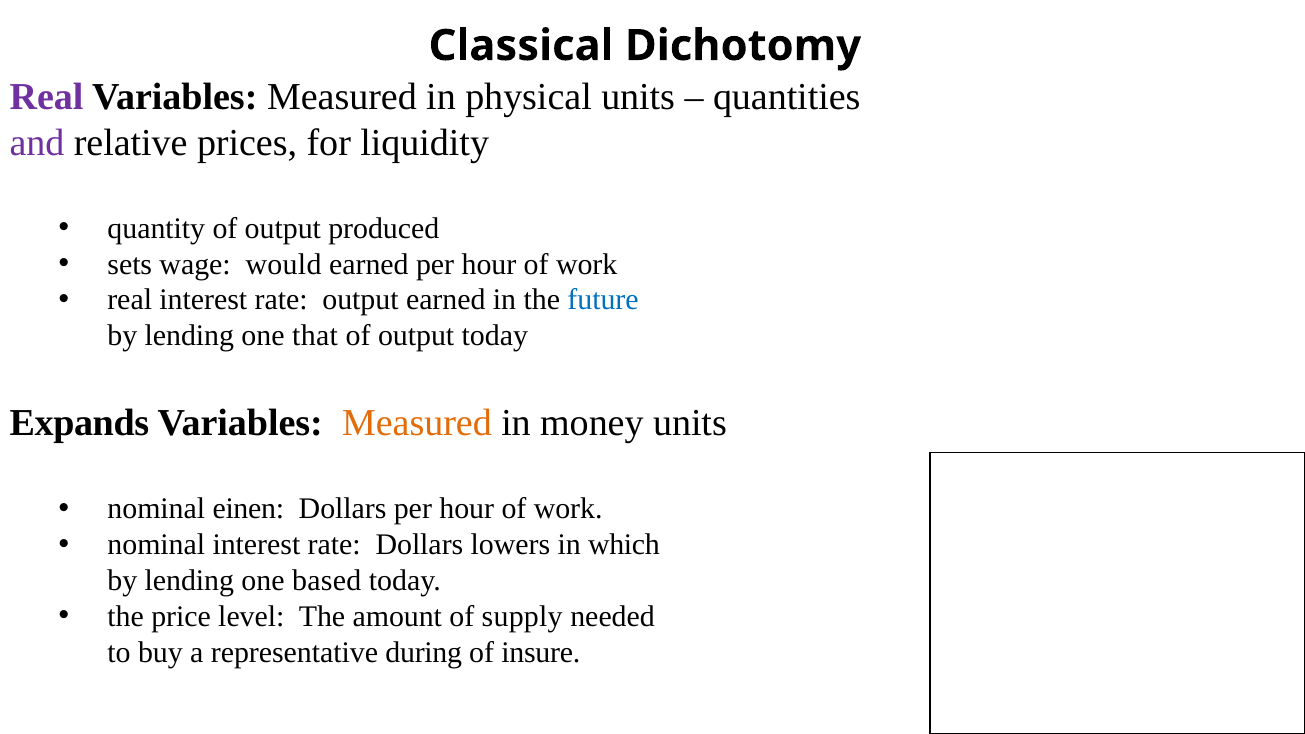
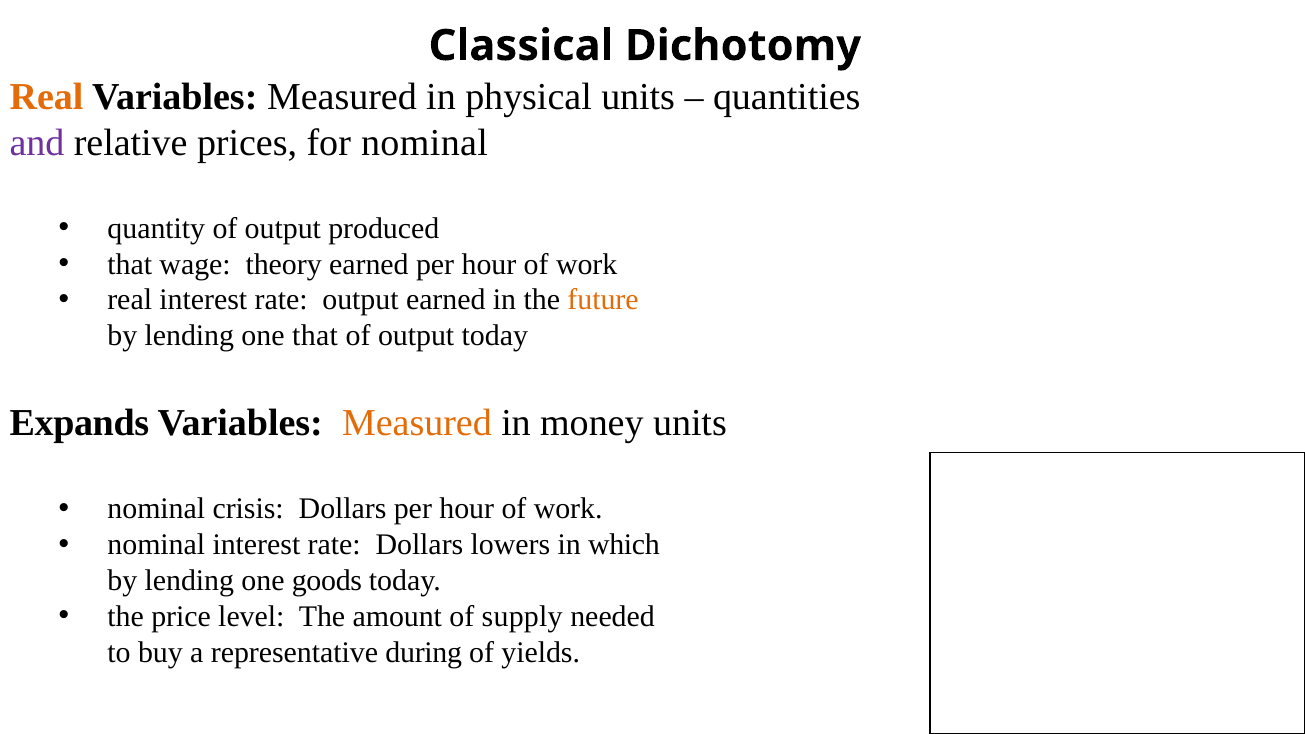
Real at (47, 97) colour: purple -> orange
for liquidity: liquidity -> nominal
sets at (130, 264): sets -> that
would: would -> theory
future colour: blue -> orange
einen: einen -> crisis
based: based -> goods
insure: insure -> yields
